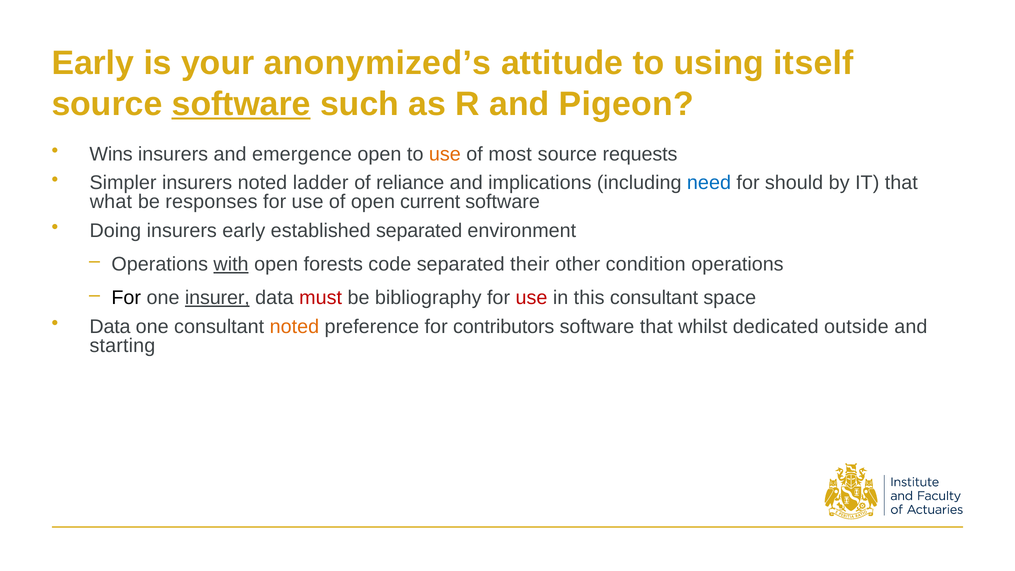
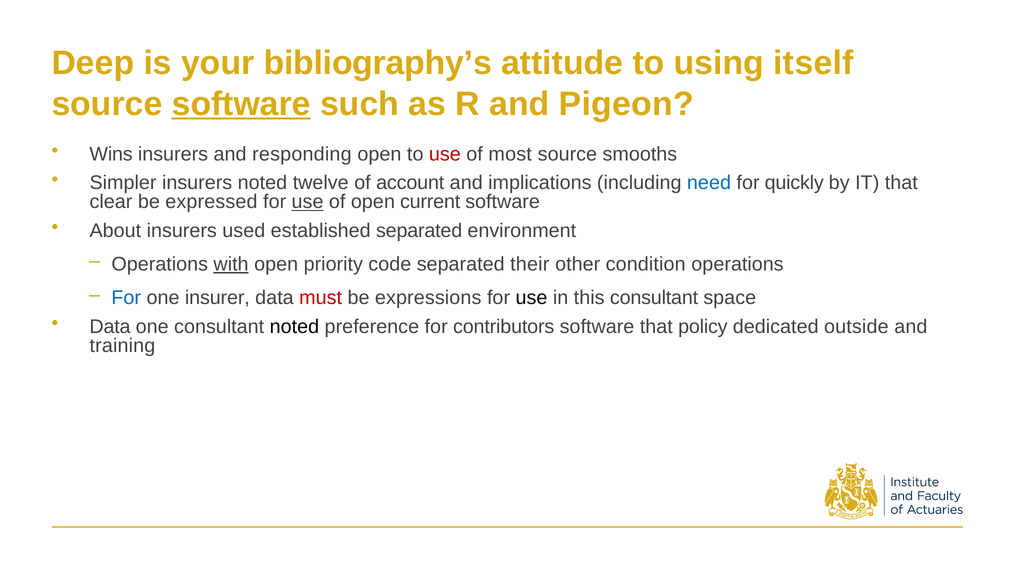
Early at (93, 63): Early -> Deep
anonymized’s: anonymized’s -> bibliography’s
emergence: emergence -> responding
use at (445, 154) colour: orange -> red
requests: requests -> smooths
ladder: ladder -> twelve
reliance: reliance -> account
should: should -> quickly
what: what -> clear
responses: responses -> expressed
use at (308, 202) underline: none -> present
Doing: Doing -> About
insurers early: early -> used
forests: forests -> priority
For at (126, 298) colour: black -> blue
insurer underline: present -> none
bibliography: bibliography -> expressions
use at (532, 298) colour: red -> black
noted at (294, 327) colour: orange -> black
whilst: whilst -> policy
starting: starting -> training
